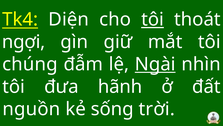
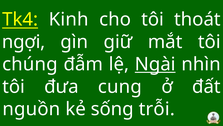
Diện: Diện -> Kinh
tôi at (153, 19) underline: present -> none
hãnh: hãnh -> cung
trời: trời -> trỗi
